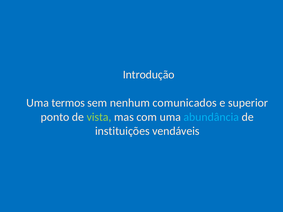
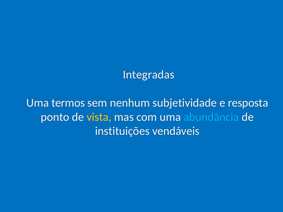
Introdução: Introdução -> Integradas
comunicados: comunicados -> subjetividade
superior: superior -> resposta
vista colour: light green -> yellow
